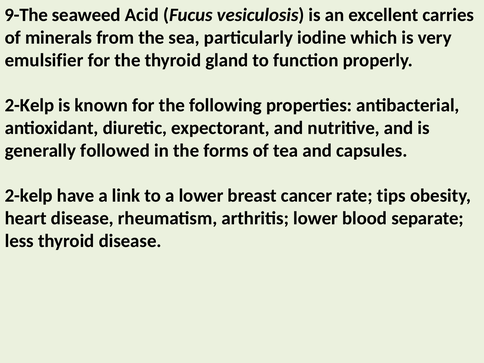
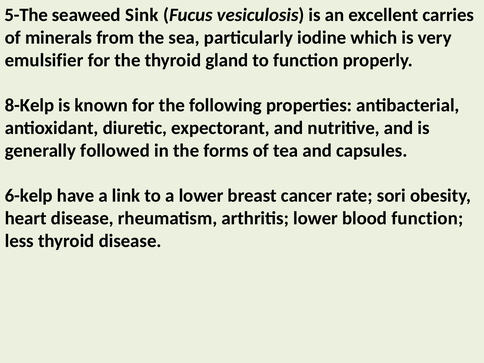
9-The: 9-The -> 5-The
Acid: Acid -> Sink
2-Kelp at (29, 105): 2-Kelp -> 8-Kelp
2-kelp at (29, 196): 2-kelp -> 6-kelp
tips: tips -> sori
blood separate: separate -> function
